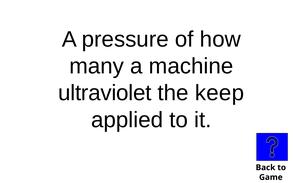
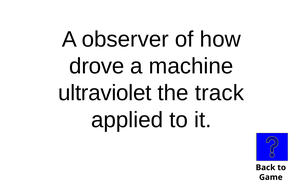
pressure: pressure -> observer
many: many -> drove
keep: keep -> track
